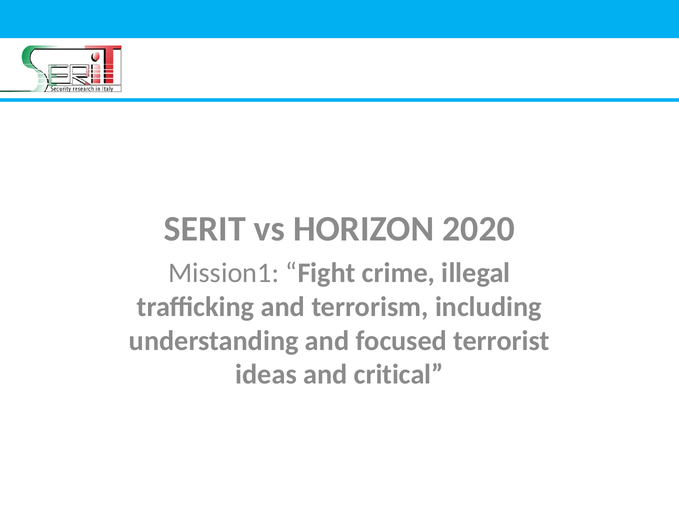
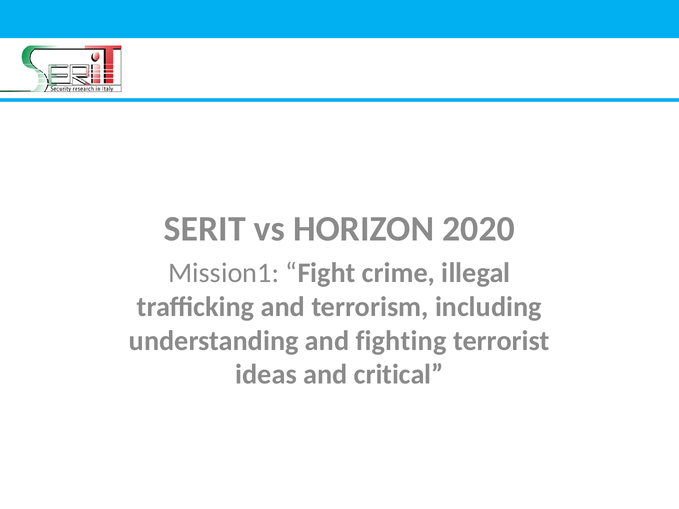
focused: focused -> fighting
